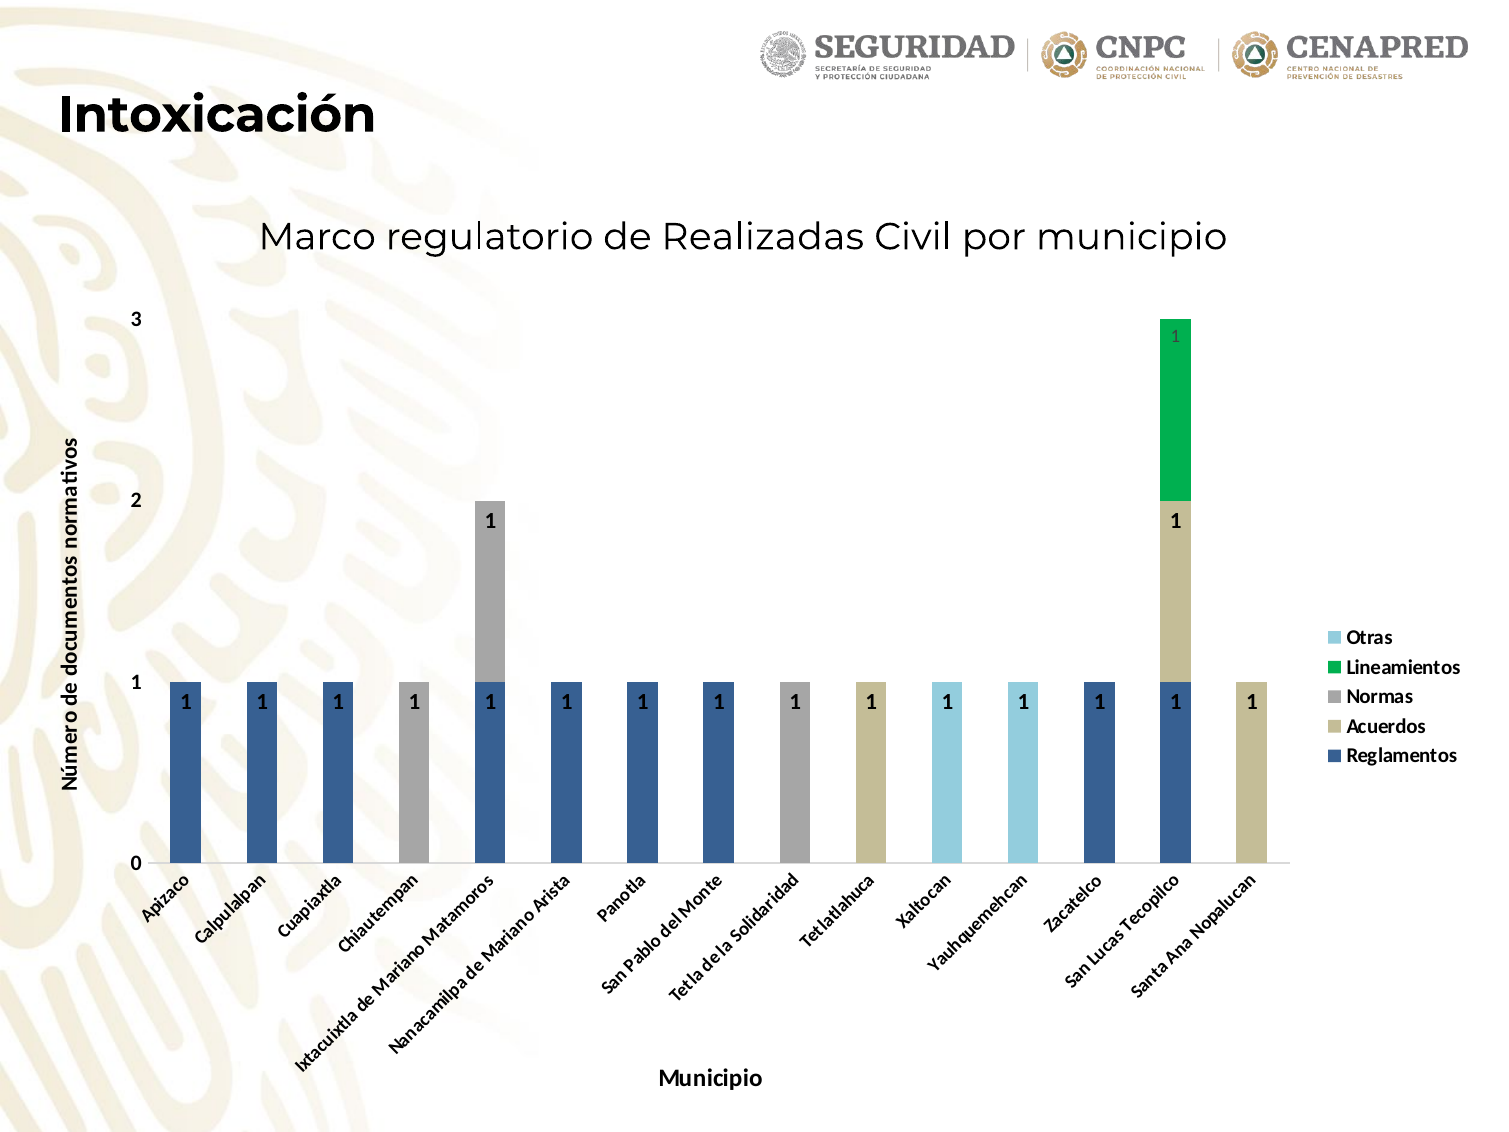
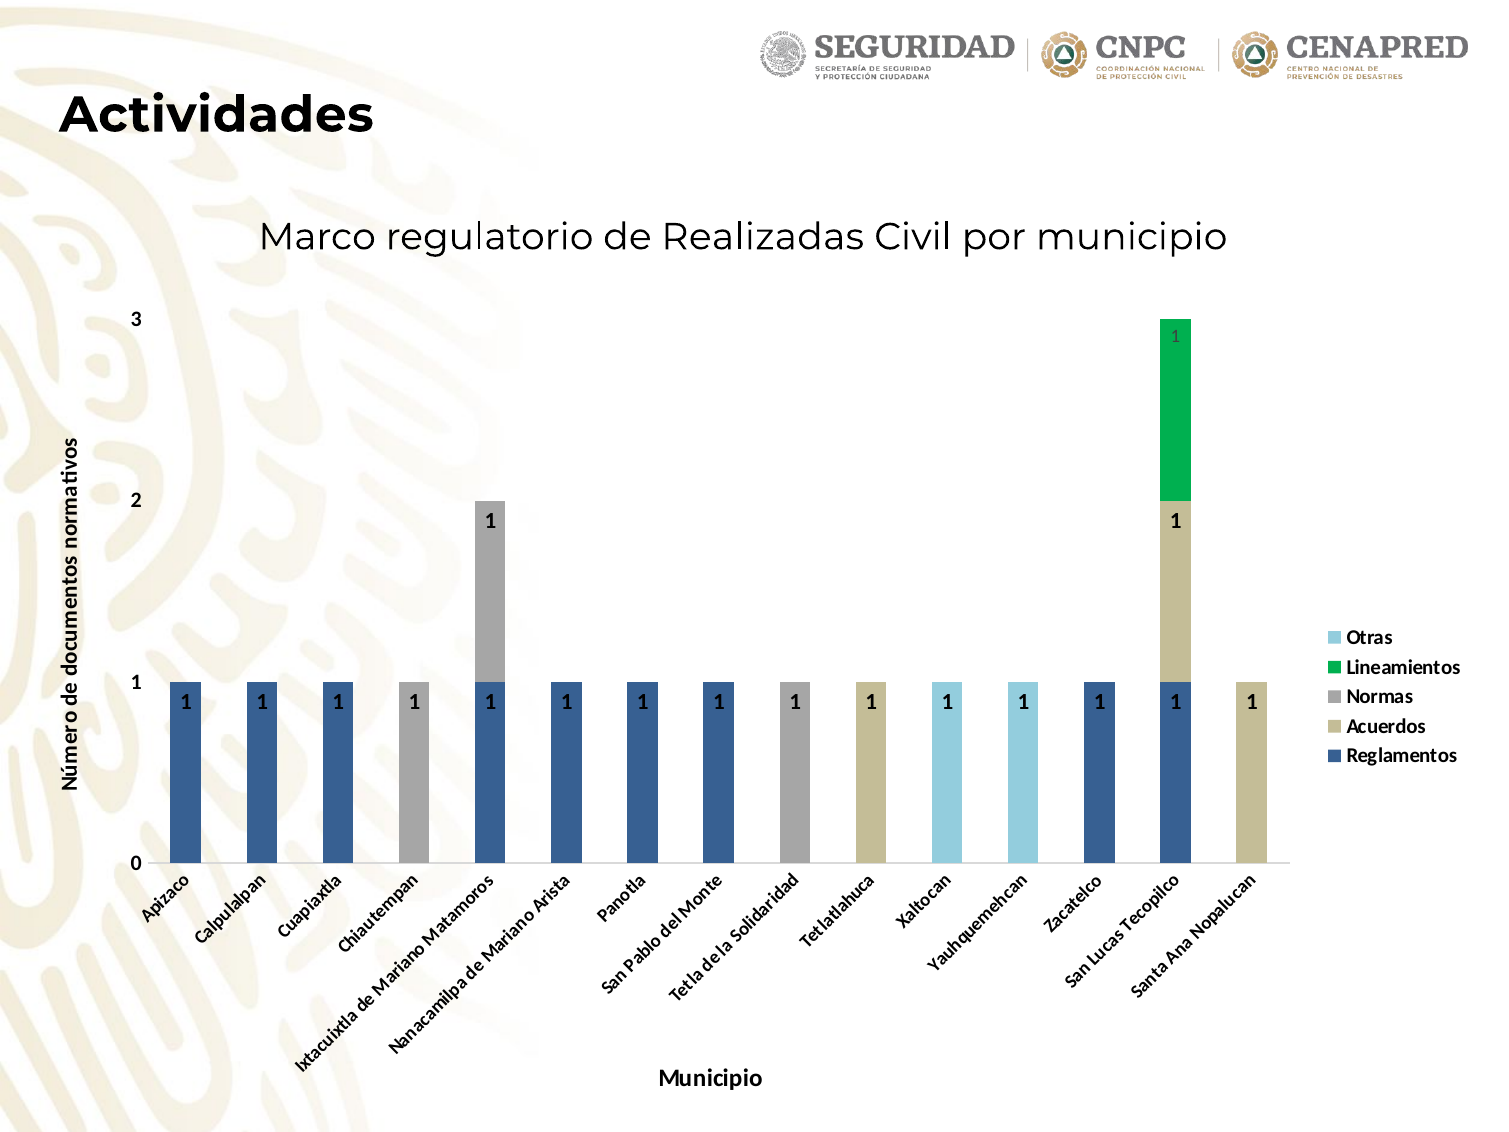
Intoxicación: Intoxicación -> Actividades
